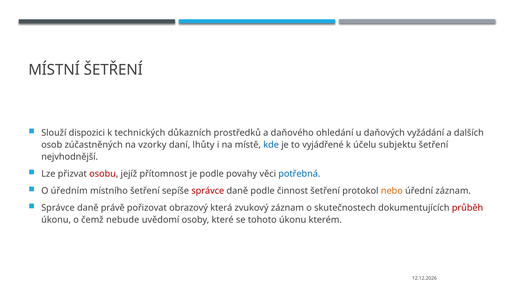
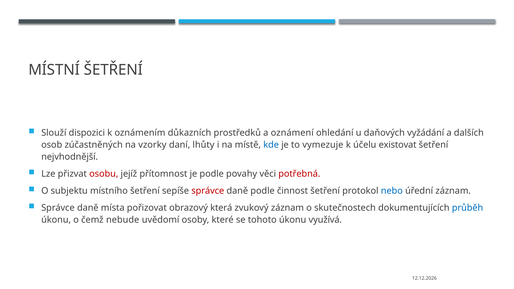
technických: technických -> oznámením
daňového: daňového -> oznámení
vyjádřené: vyjádřené -> vymezuje
subjektu: subjektu -> existovat
potřebná colour: blue -> red
úředním: úředním -> subjektu
nebo colour: orange -> blue
právě: právě -> místa
průběh colour: red -> blue
kterém: kterém -> využívá
